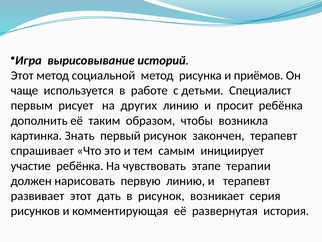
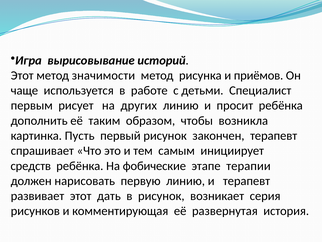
социальной: социальной -> значимости
Знать: Знать -> Пусть
участие: участие -> средств
чувствовать: чувствовать -> фобические
